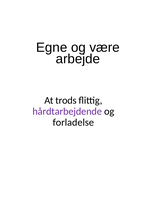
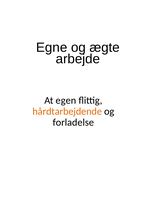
være: være -> ægte
trods: trods -> egen
hårdtarbejdende colour: purple -> orange
